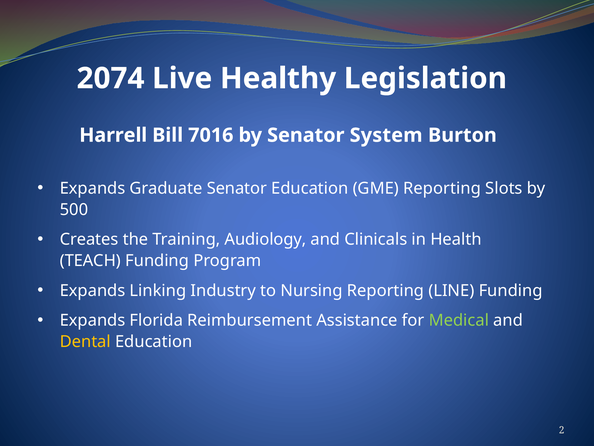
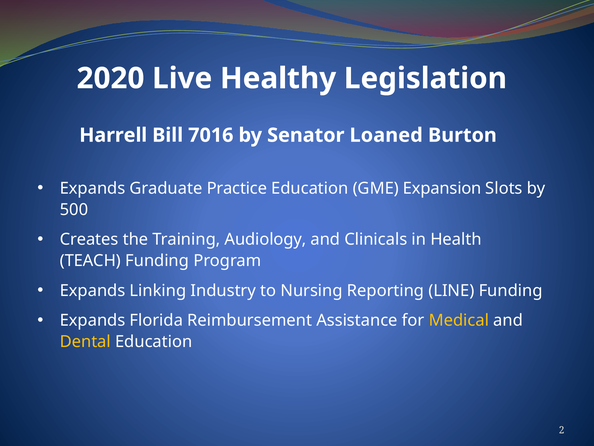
2074: 2074 -> 2020
System: System -> Loaned
Graduate Senator: Senator -> Practice
GME Reporting: Reporting -> Expansion
Medical colour: light green -> yellow
